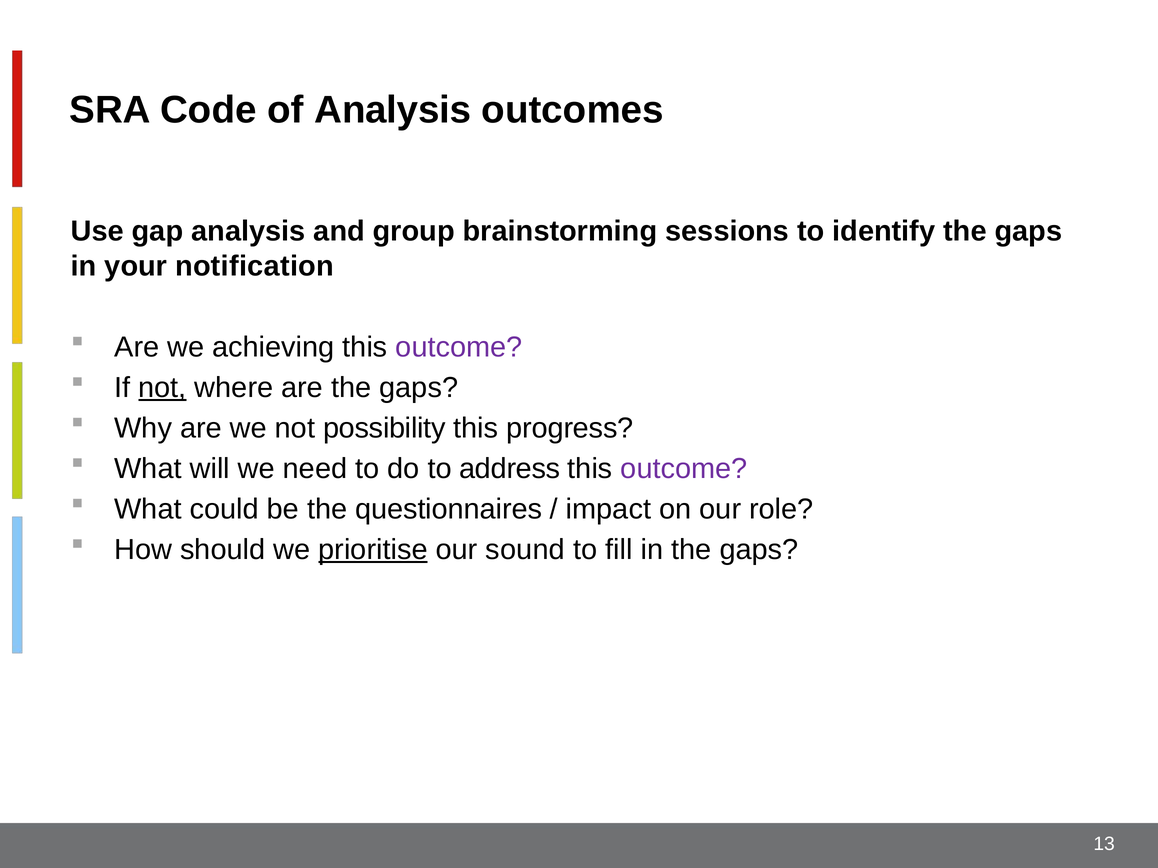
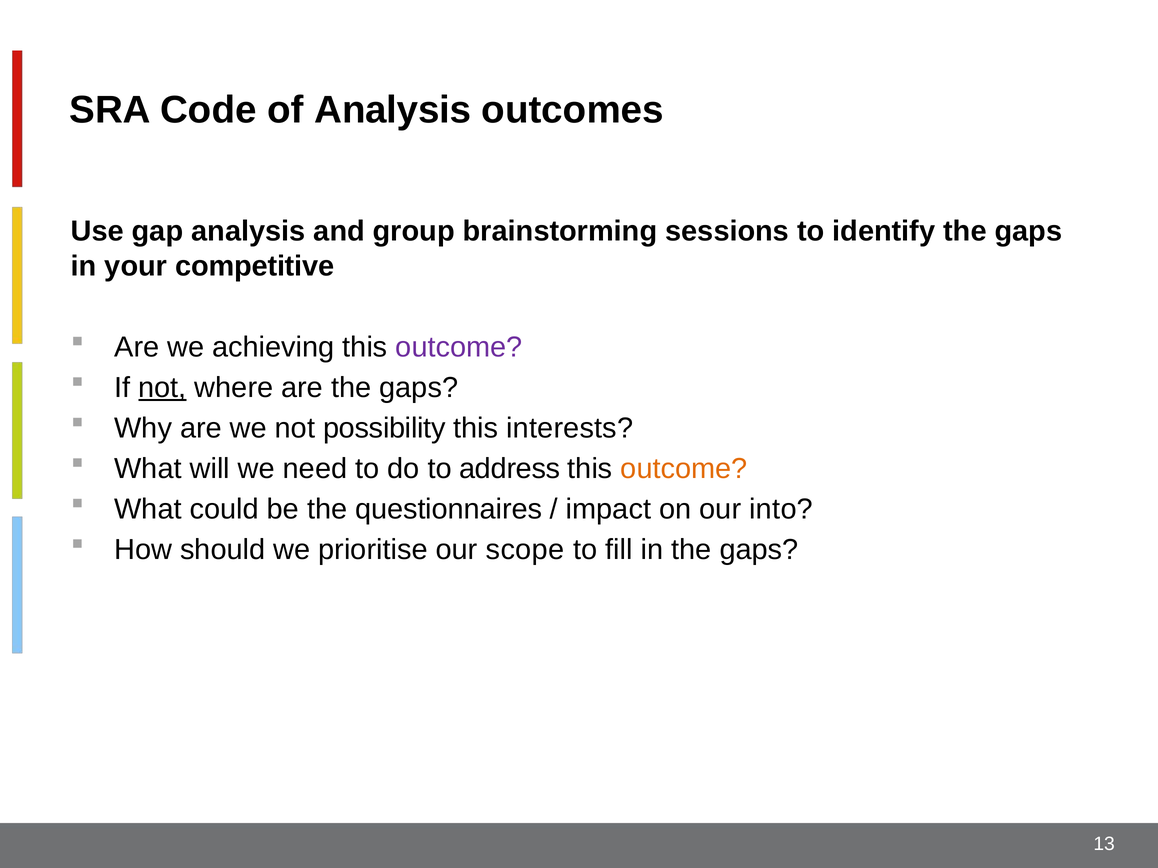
notification: notification -> competitive
progress: progress -> interests
outcome at (684, 469) colour: purple -> orange
role: role -> into
prioritise underline: present -> none
sound: sound -> scope
